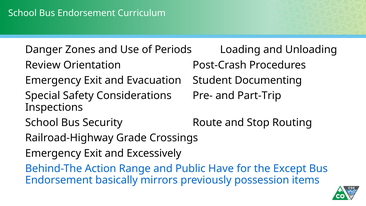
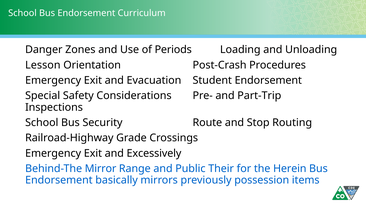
Review: Review -> Lesson
Student Documenting: Documenting -> Endorsement
Action: Action -> Mirror
Have: Have -> Their
Except: Except -> Herein
